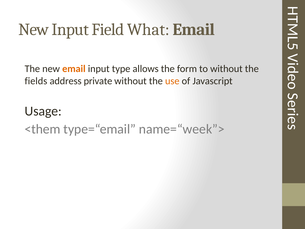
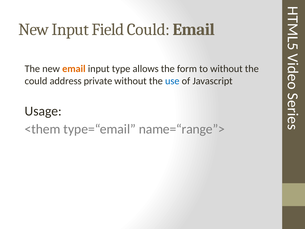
Field What: What -> Could
fields at (36, 81): fields -> could
use colour: orange -> blue
name=“week”>: name=“week”> -> name=“range”>
